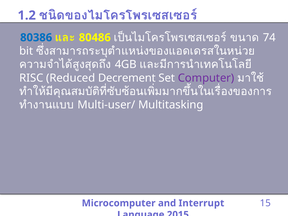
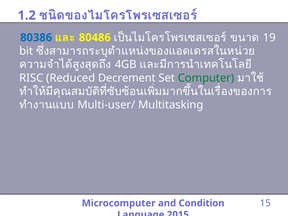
74: 74 -> 19
Computer colour: purple -> green
Interrupt: Interrupt -> Condition
